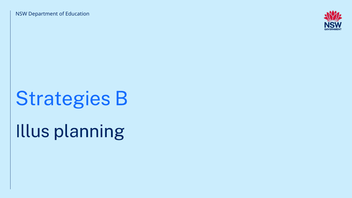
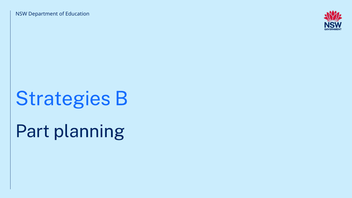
Illus: Illus -> Part
